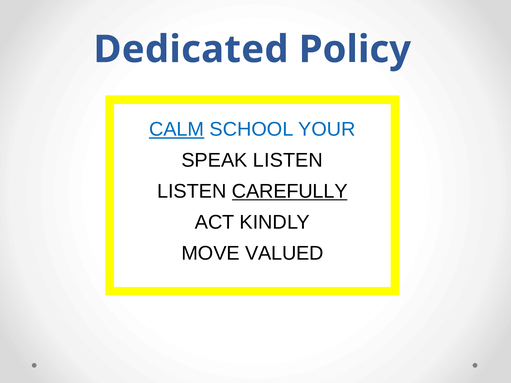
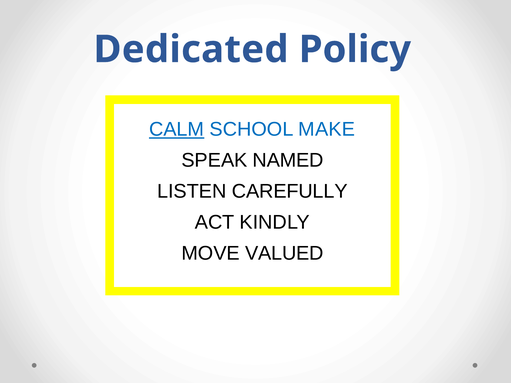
YOUR: YOUR -> MAKE
SPEAK LISTEN: LISTEN -> NAMED
CAREFULLY underline: present -> none
